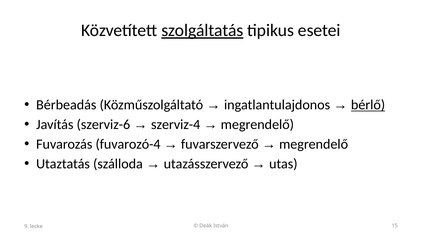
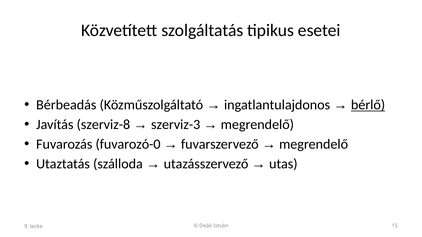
szolgáltatás underline: present -> none
szerviz-6: szerviz-6 -> szerviz-8
szerviz-4: szerviz-4 -> szerviz-3
fuvarozó-4: fuvarozó-4 -> fuvarozó-0
